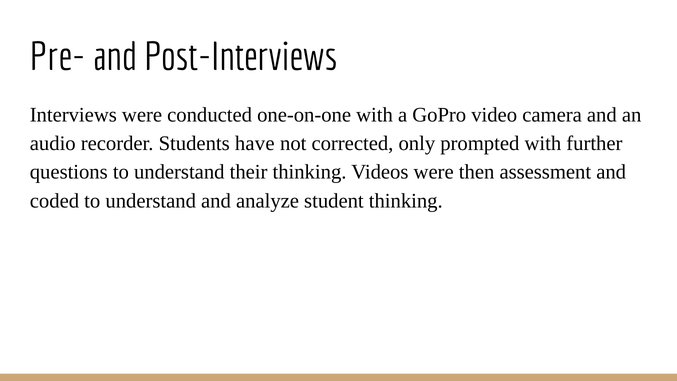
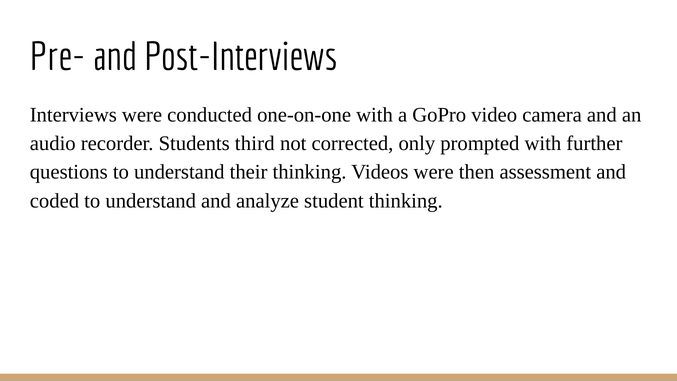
have: have -> third
